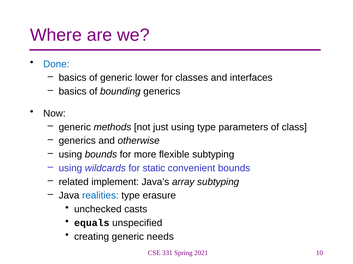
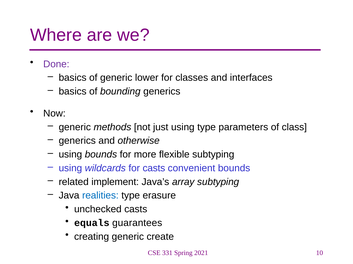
Done colour: blue -> purple
for static: static -> casts
unspecified: unspecified -> guarantees
needs: needs -> create
